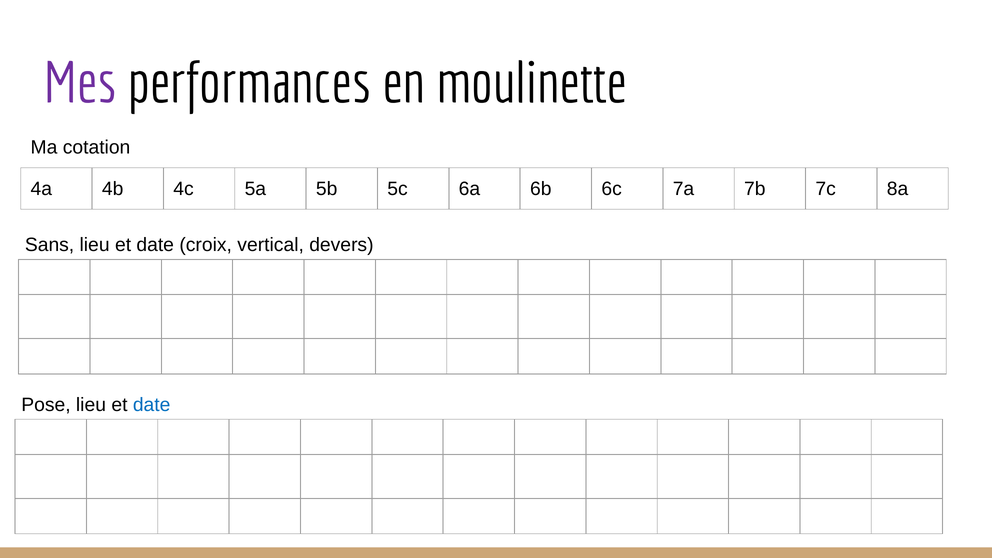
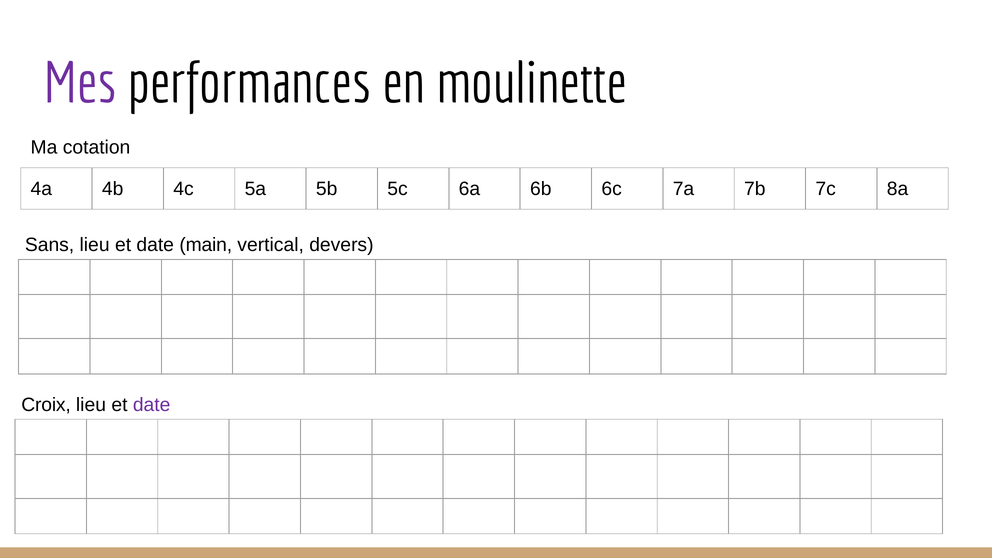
croix: croix -> main
Pose: Pose -> Croix
date at (152, 405) colour: blue -> purple
